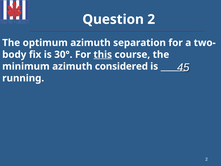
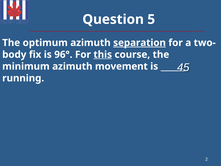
Question 2: 2 -> 5
separation underline: none -> present
30°: 30° -> 96°
considered: considered -> movement
